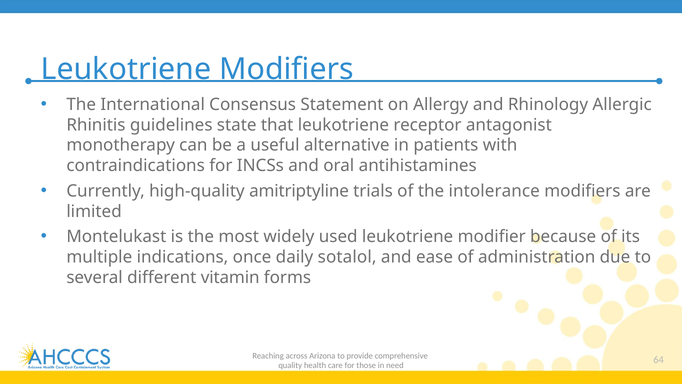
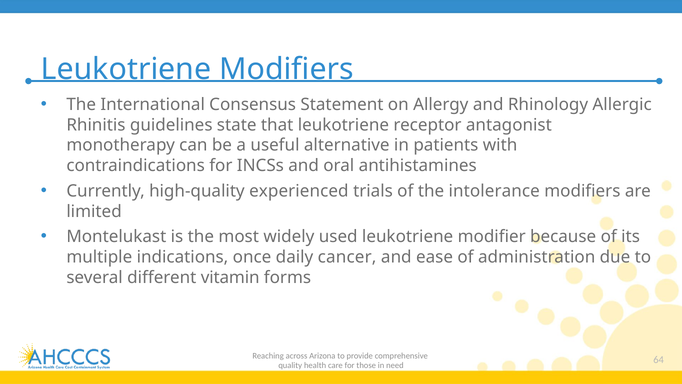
amitriptyline: amitriptyline -> experienced
sotalol: sotalol -> cancer
